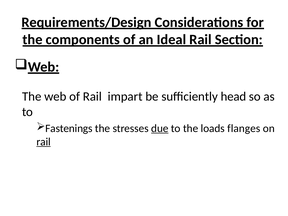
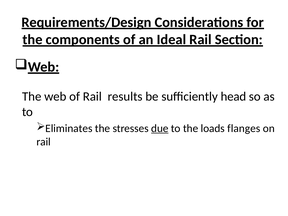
impart: impart -> results
Fastenings: Fastenings -> Eliminates
rail at (44, 142) underline: present -> none
